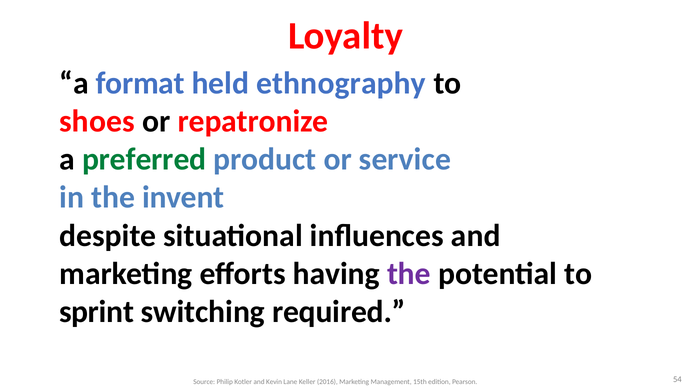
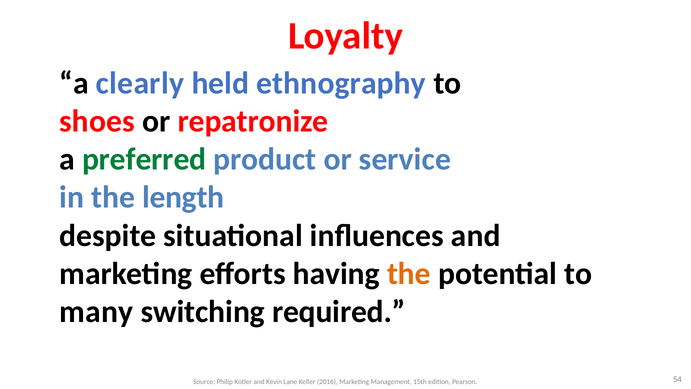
format: format -> clearly
invent: invent -> length
the at (409, 273) colour: purple -> orange
sprint: sprint -> many
